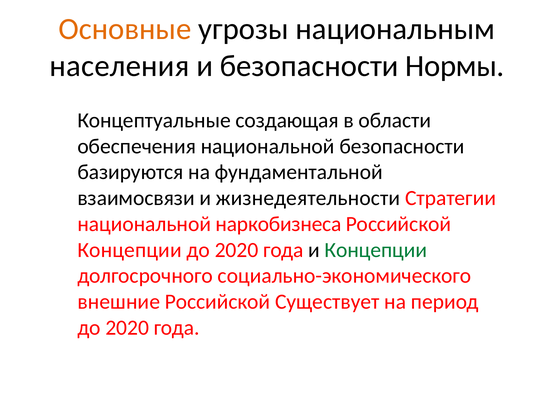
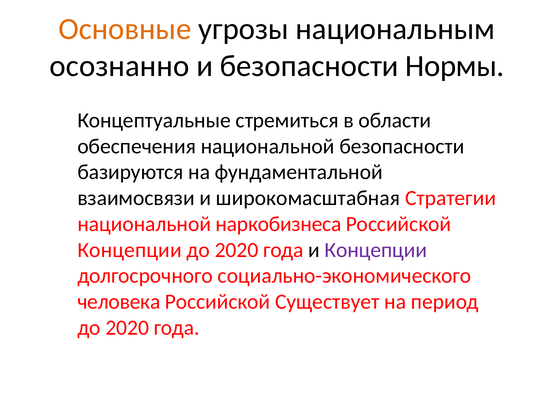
населения: населения -> осознанно
создающая: создающая -> стремиться
жизнедеятельности: жизнедеятельности -> широкомасштабная
Концепции at (376, 250) colour: green -> purple
внешние: внешние -> человека
